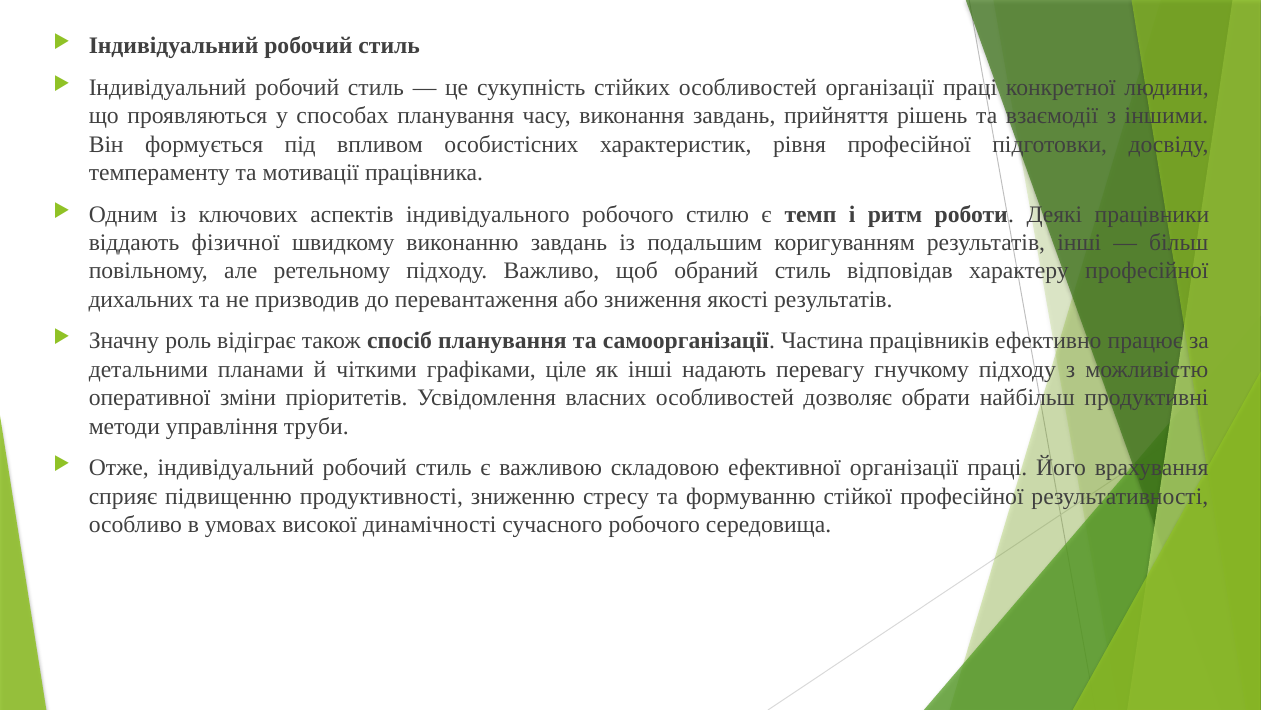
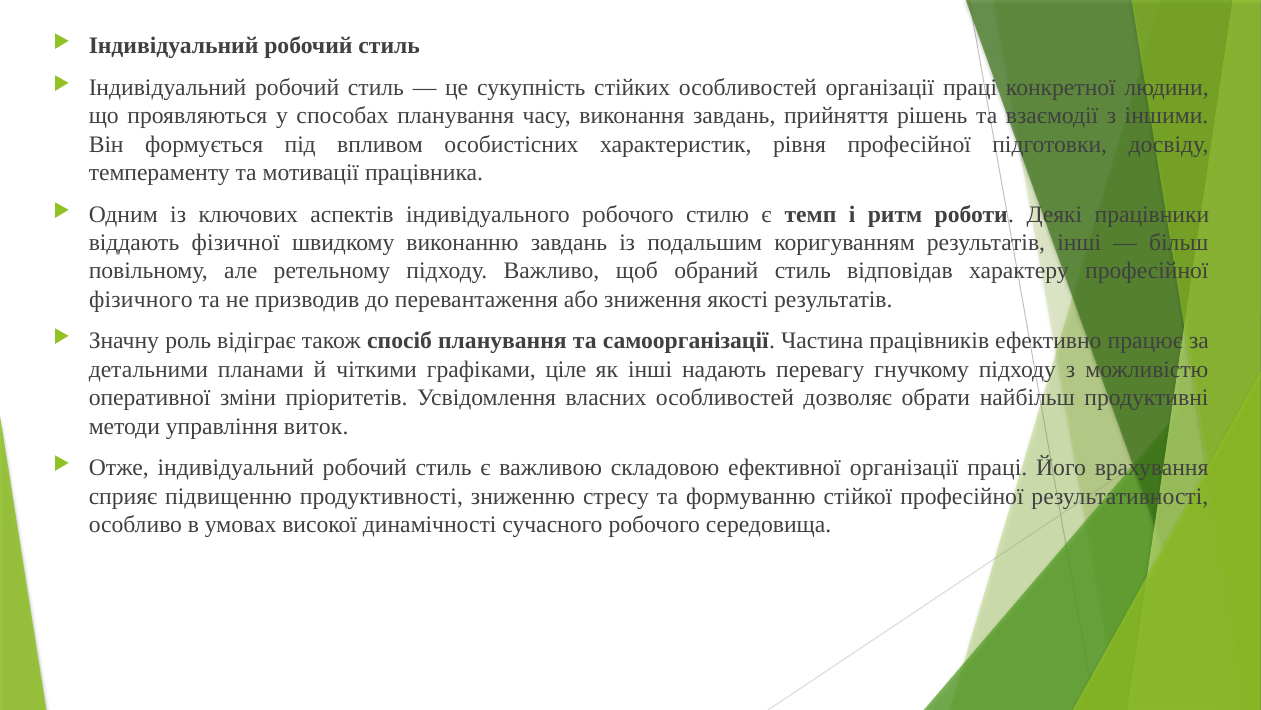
дихальних: дихальних -> фізичного
труби: труби -> виток
